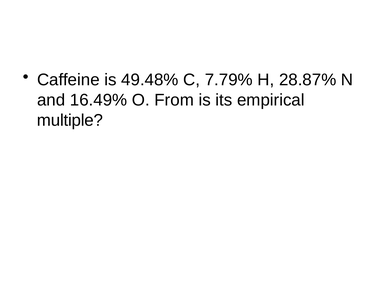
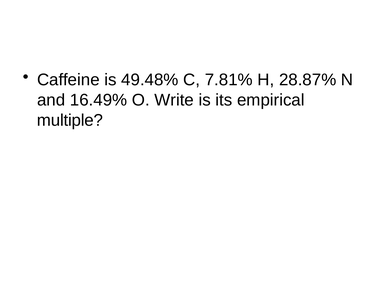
7.79%: 7.79% -> 7.81%
From: From -> Write
